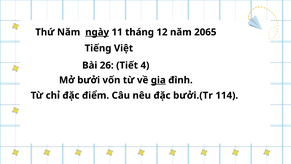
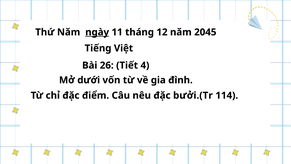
2065: 2065 -> 2045
bưởi: bưởi -> dưới
gia underline: present -> none
